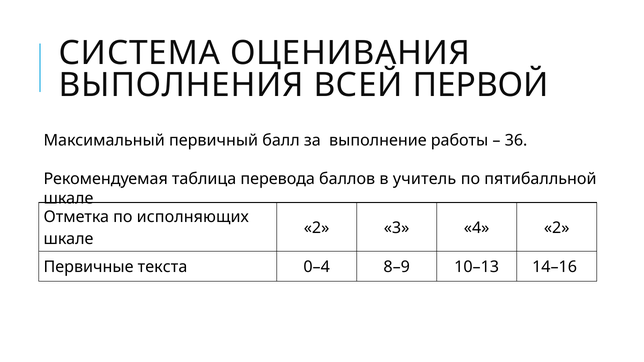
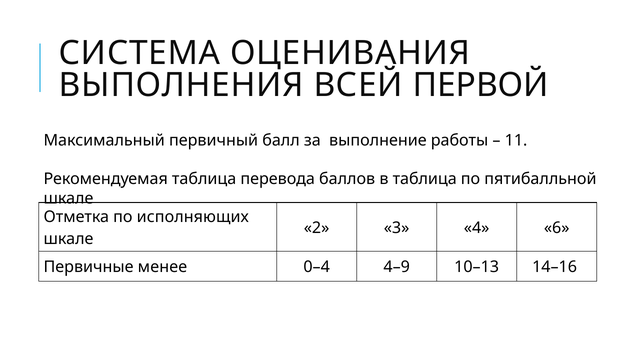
36: 36 -> 11
в учитель: учитель -> таблица
4 2: 2 -> 6
текста: текста -> менее
8–9: 8–9 -> 4–9
